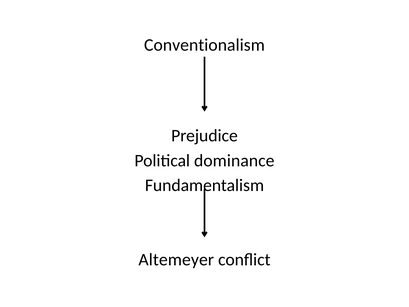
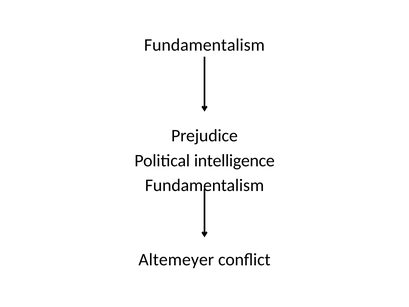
Conventionalism at (204, 45): Conventionalism -> Fundamentalism
dominance: dominance -> intelligence
